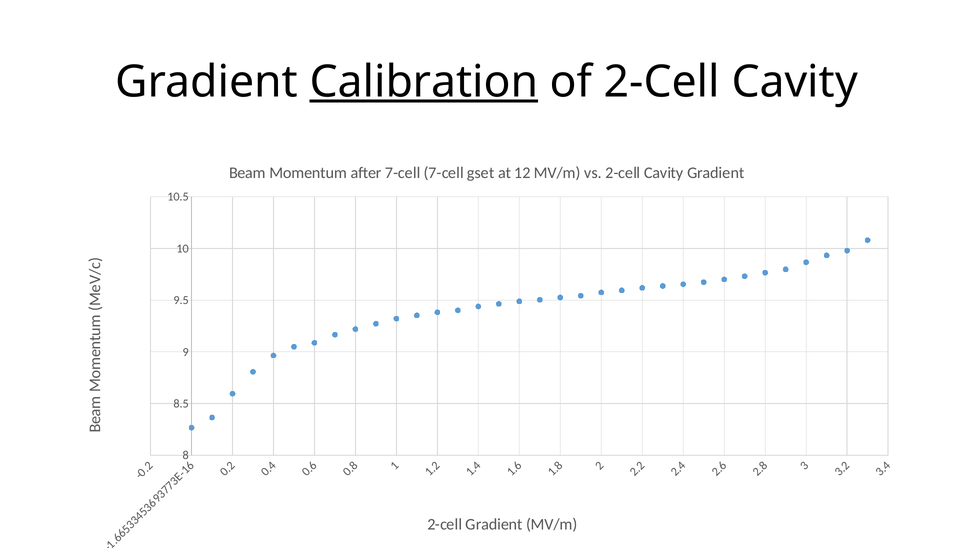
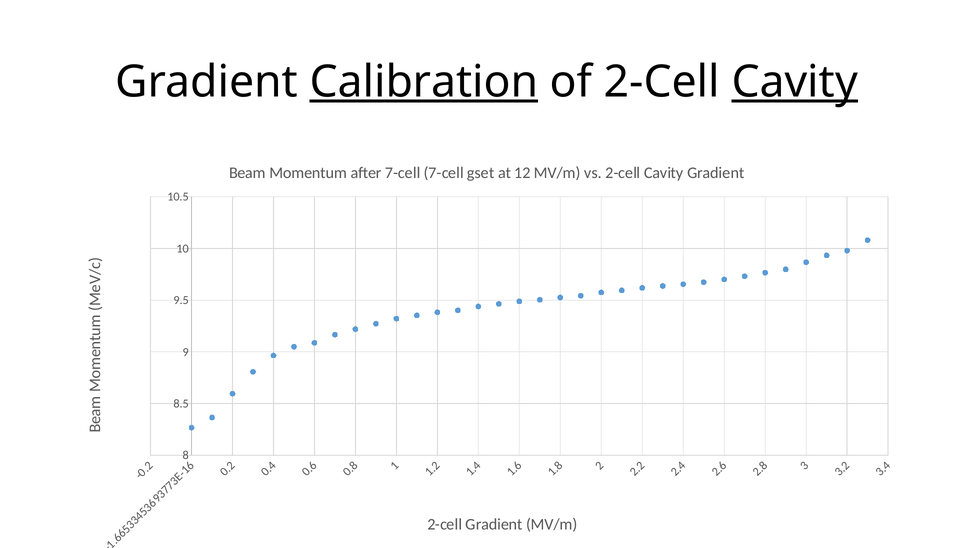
Cavity at (795, 82) underline: none -> present
